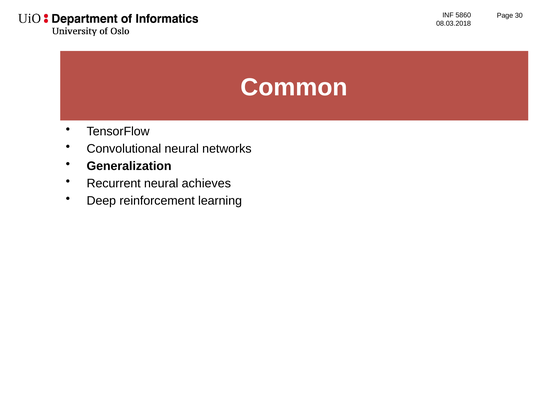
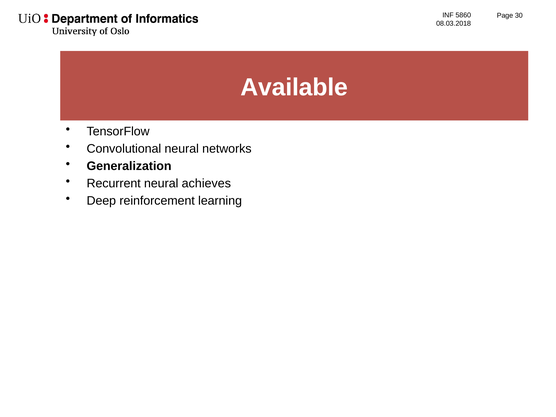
Common: Common -> Available
